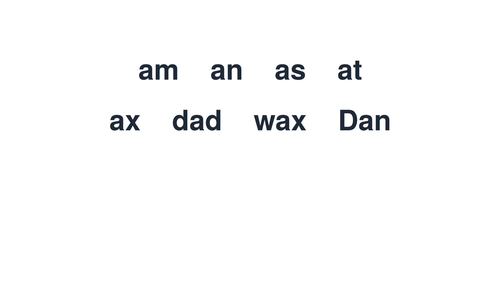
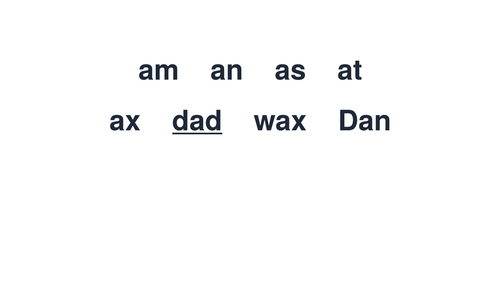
dad underline: none -> present
